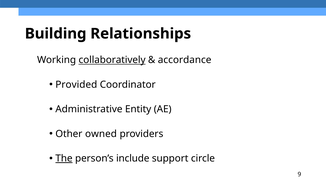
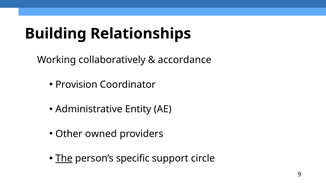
collaboratively underline: present -> none
Provided: Provided -> Provision
include: include -> specific
